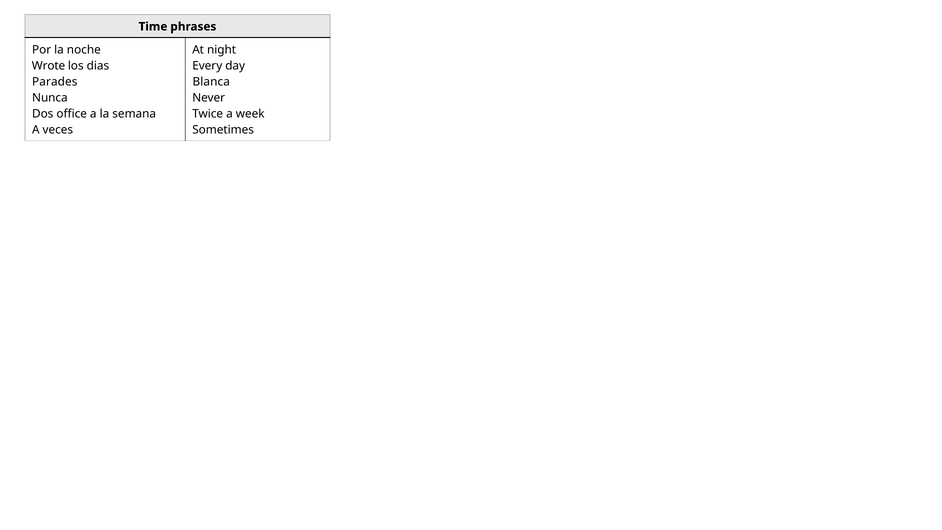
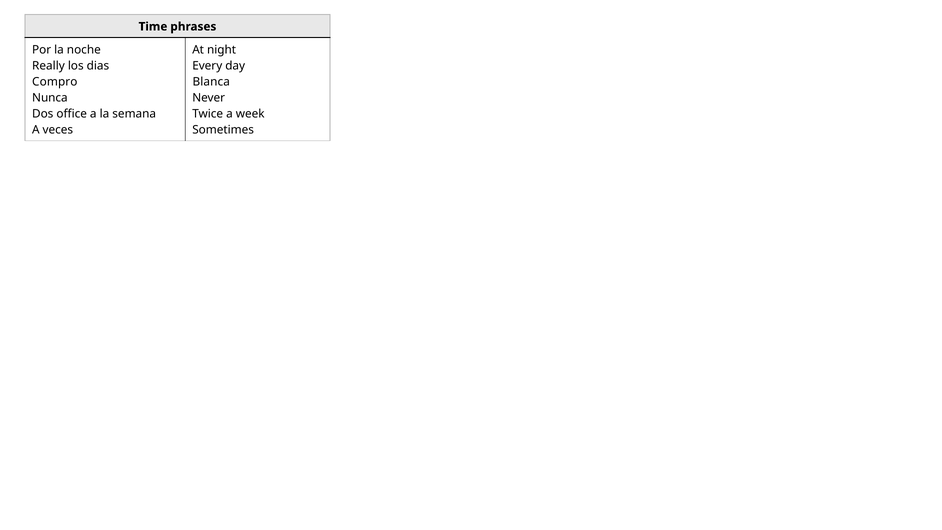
Wrote: Wrote -> Really
Parades: Parades -> Compro
